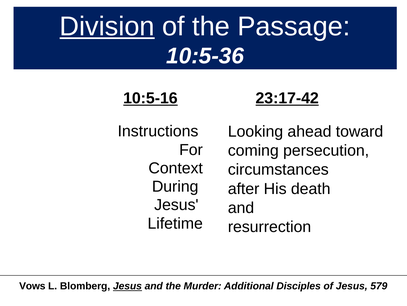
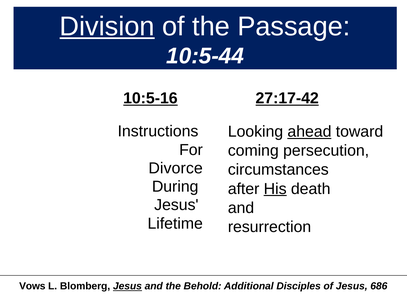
10:5-36: 10:5-36 -> 10:5-44
23:17-42: 23:17-42 -> 27:17-42
ahead underline: none -> present
Context: Context -> Divorce
His underline: none -> present
Murder: Murder -> Behold
579: 579 -> 686
